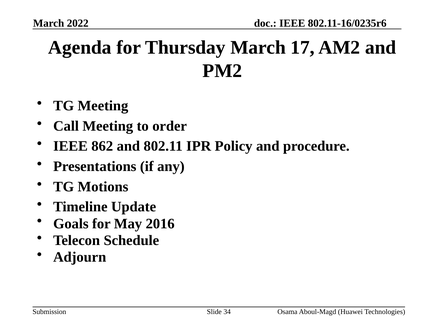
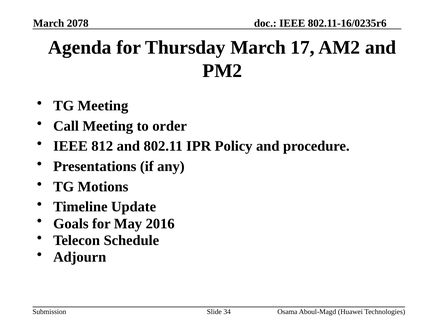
2022: 2022 -> 2078
862: 862 -> 812
